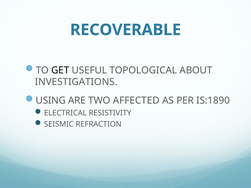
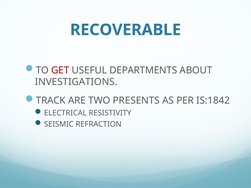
GET colour: black -> red
TOPOLOGICAL: TOPOLOGICAL -> DEPARTMENTS
USING: USING -> TRACK
AFFECTED: AFFECTED -> PRESENTS
IS:1890: IS:1890 -> IS:1842
